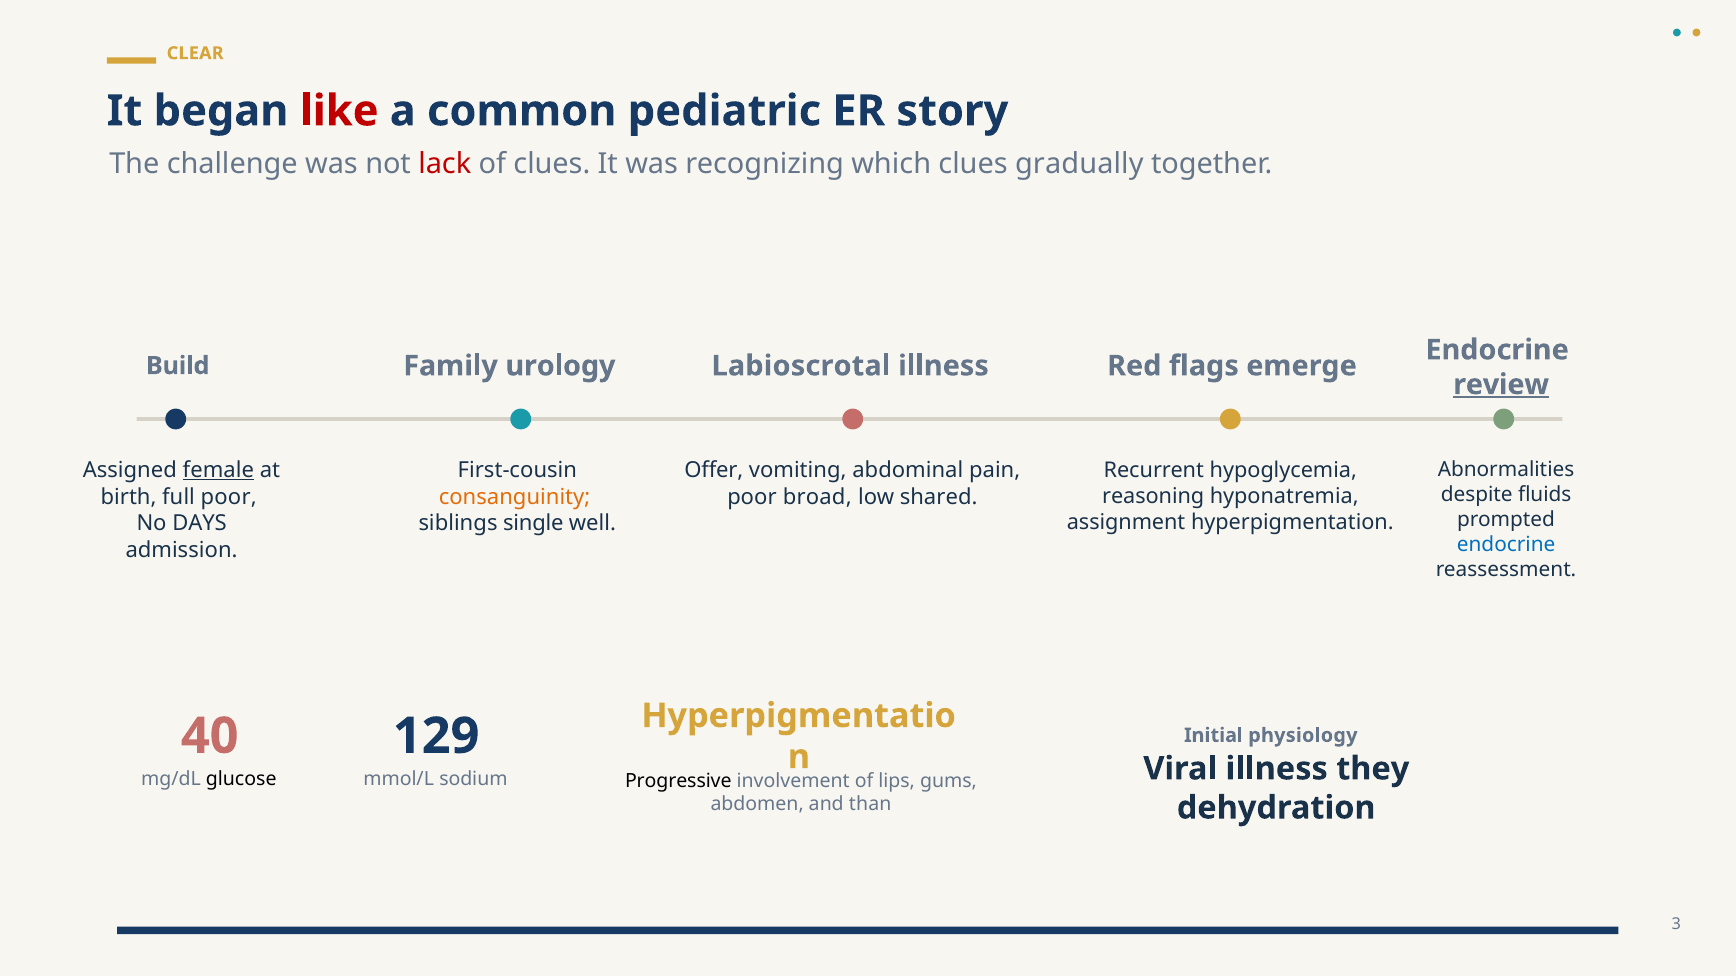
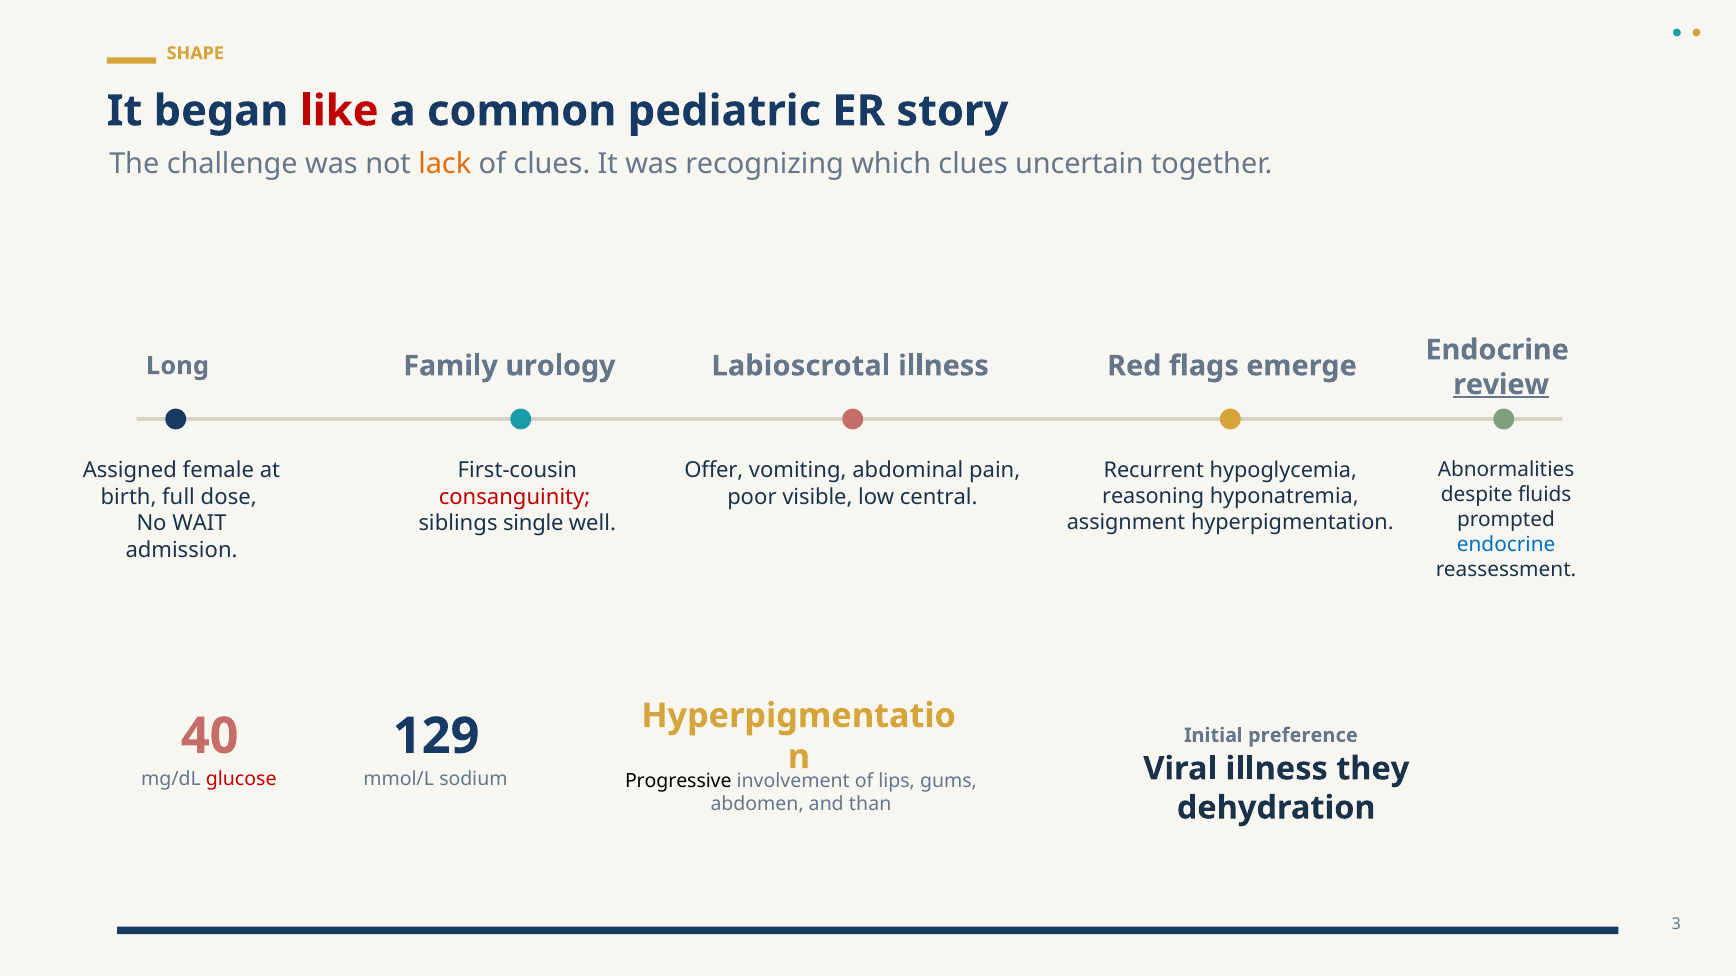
CLEAR: CLEAR -> SHAPE
lack colour: red -> orange
gradually: gradually -> uncertain
Build: Build -> Long
female underline: present -> none
full poor: poor -> dose
consanguinity colour: orange -> red
broad: broad -> visible
shared: shared -> central
DAYS: DAYS -> WAIT
physiology: physiology -> preference
glucose colour: black -> red
